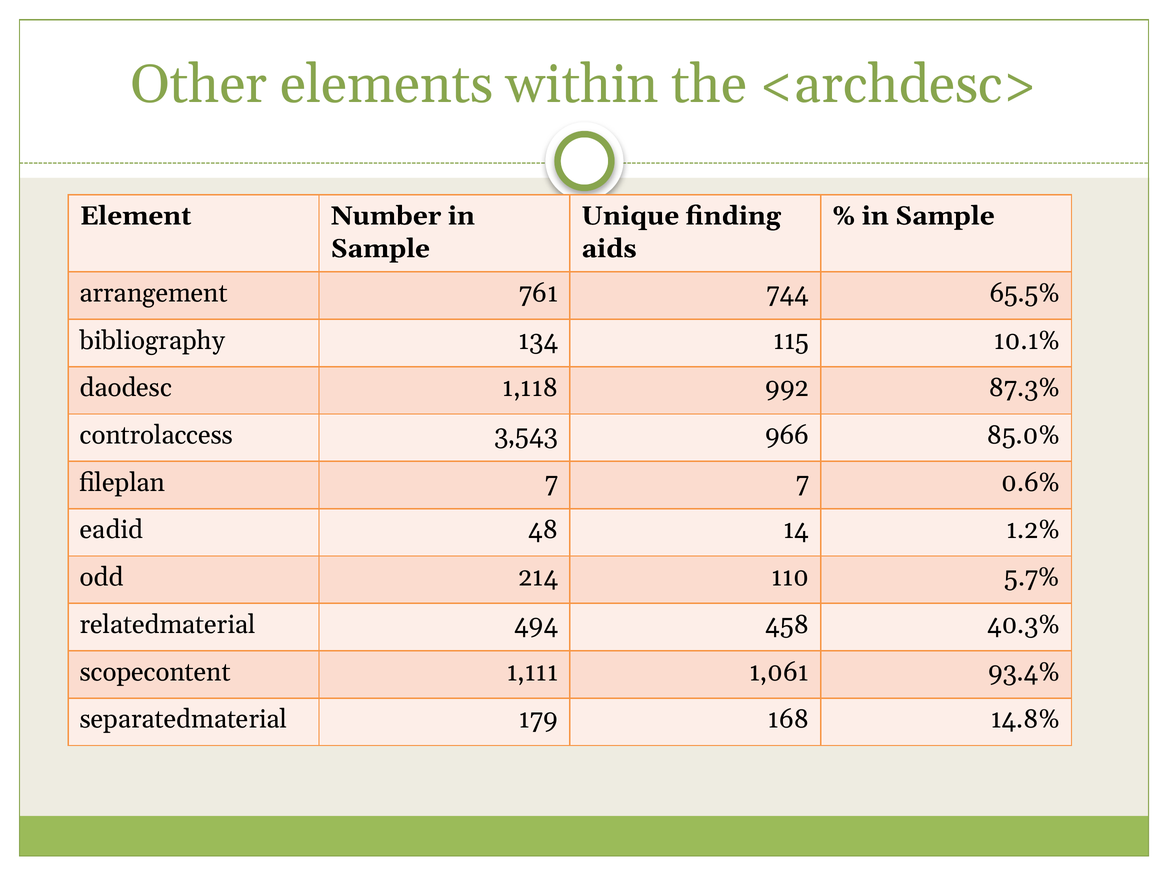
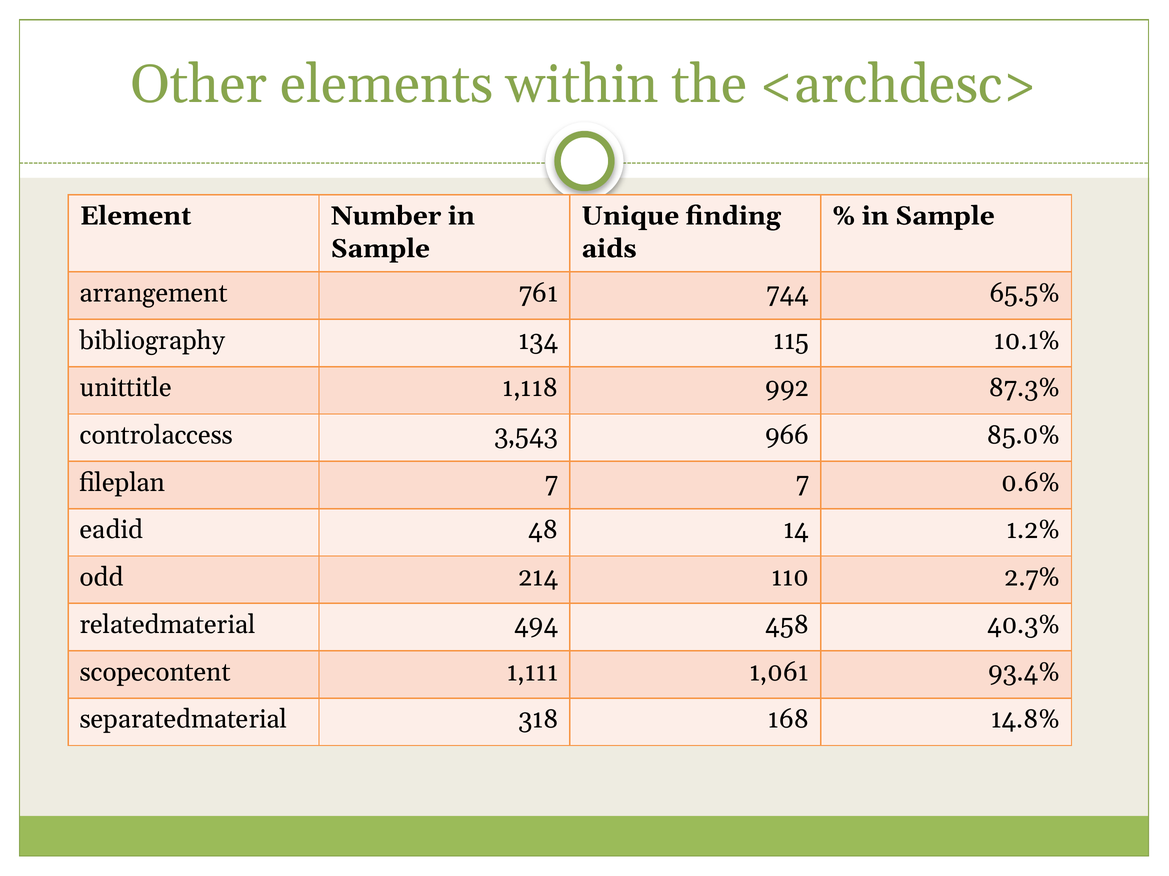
daodesc: daodesc -> unittitle
5.7%: 5.7% -> 2.7%
179: 179 -> 318
